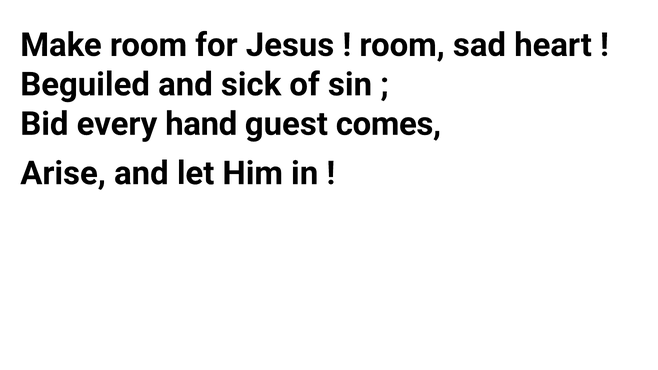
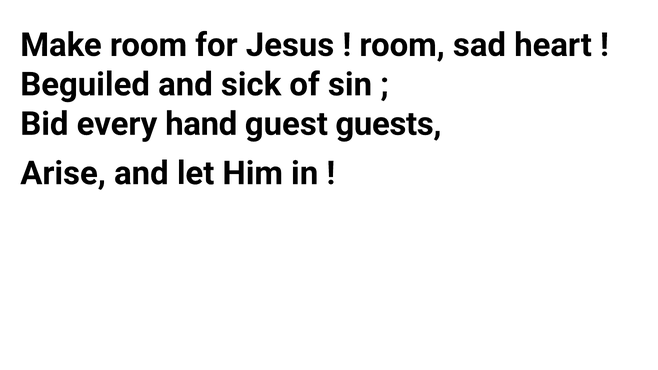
comes: comes -> guests
